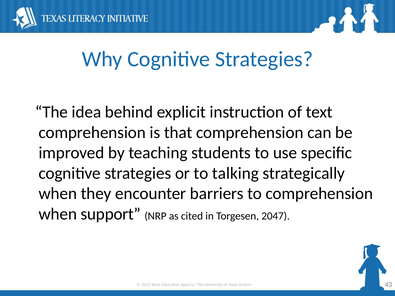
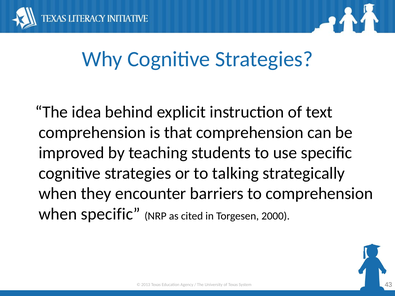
when support: support -> specific
2047: 2047 -> 2000
